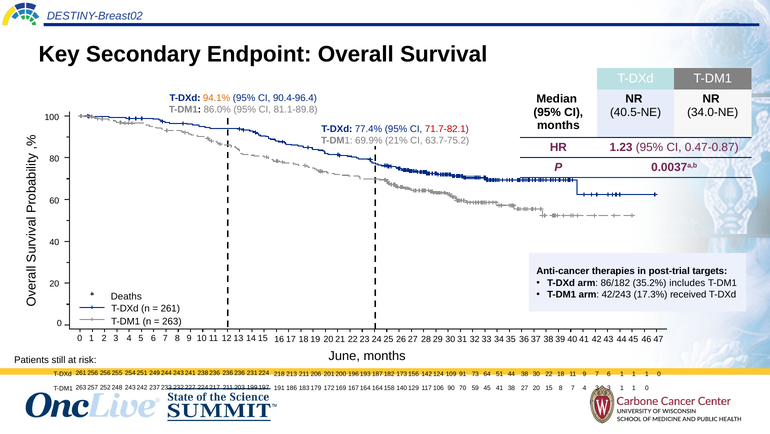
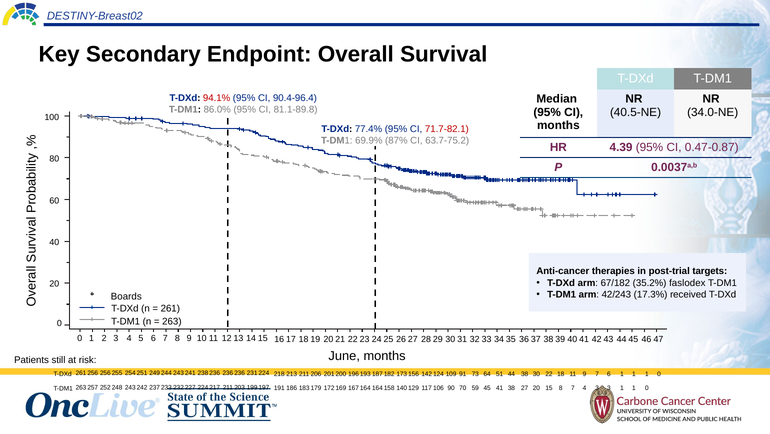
94.1% colour: orange -> red
21%: 21% -> 87%
1.23: 1.23 -> 4.39
86/182: 86/182 -> 67/182
includes: includes -> faslodex
Deaths: Deaths -> Boards
